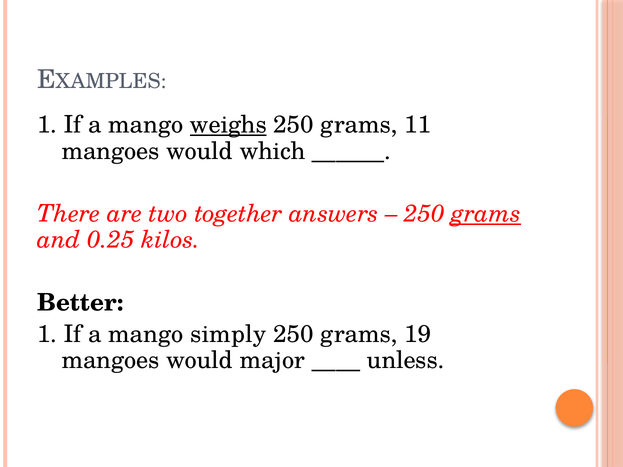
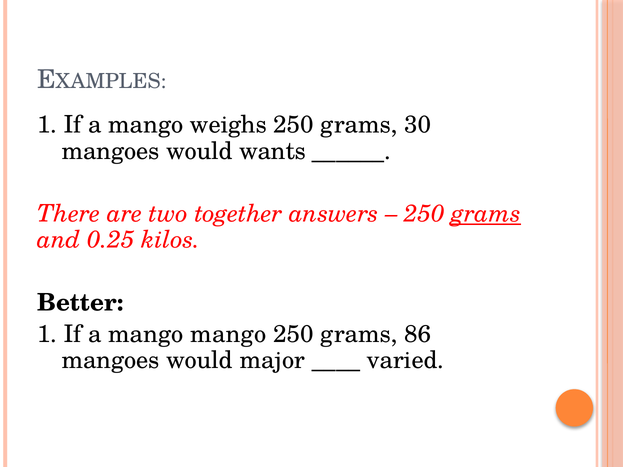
weighs underline: present -> none
11: 11 -> 30
which: which -> wants
mango simply: simply -> mango
19: 19 -> 86
unless: unless -> varied
